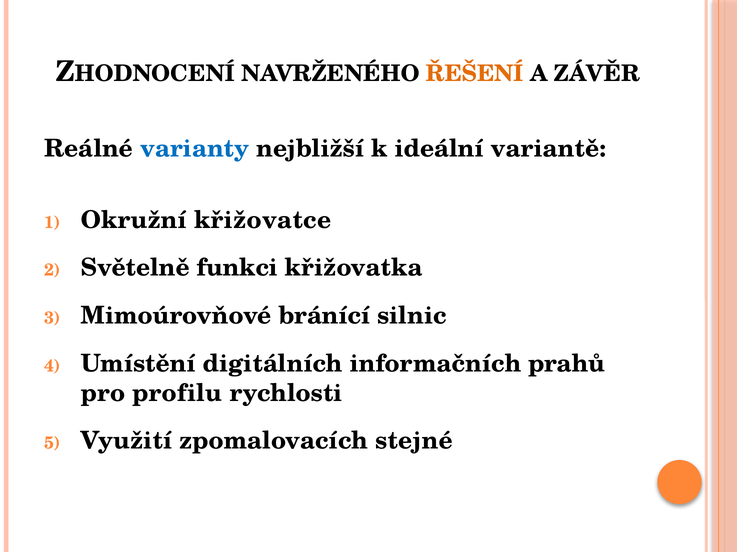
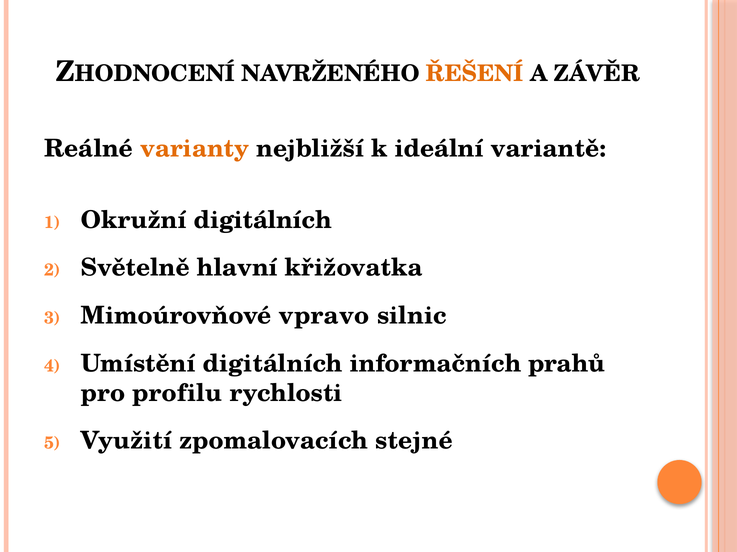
varianty colour: blue -> orange
Okružní křižovatce: křižovatce -> digitálních
funkci: funkci -> hlavní
bránící: bránící -> vpravo
